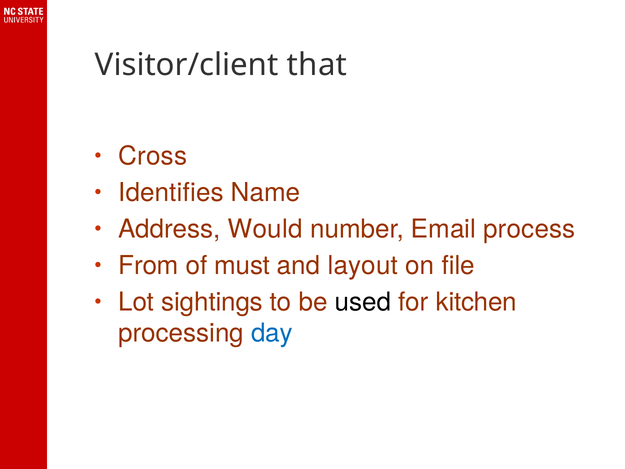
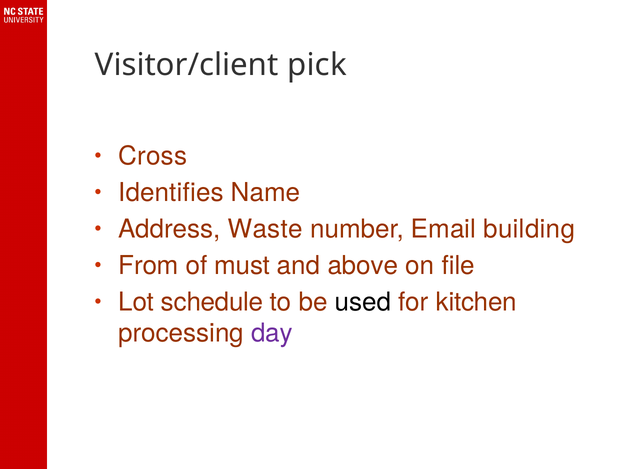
that: that -> pick
Would: Would -> Waste
process: process -> building
layout: layout -> above
sightings: sightings -> schedule
day colour: blue -> purple
